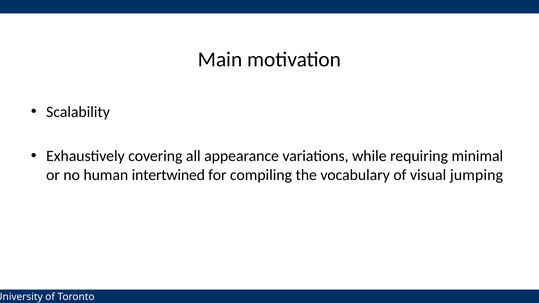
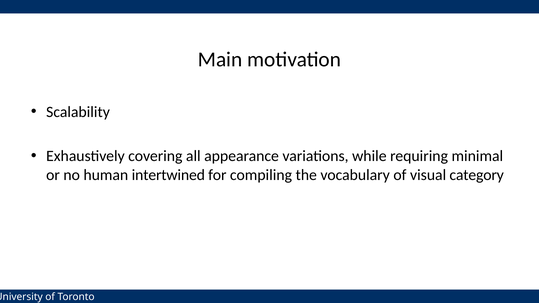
jumping: jumping -> category
